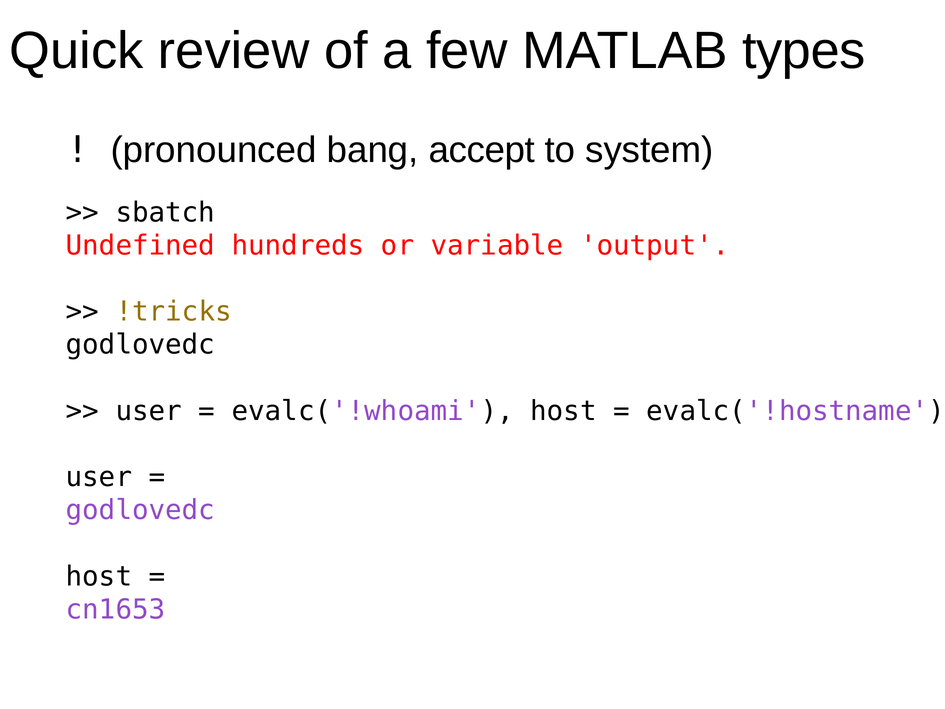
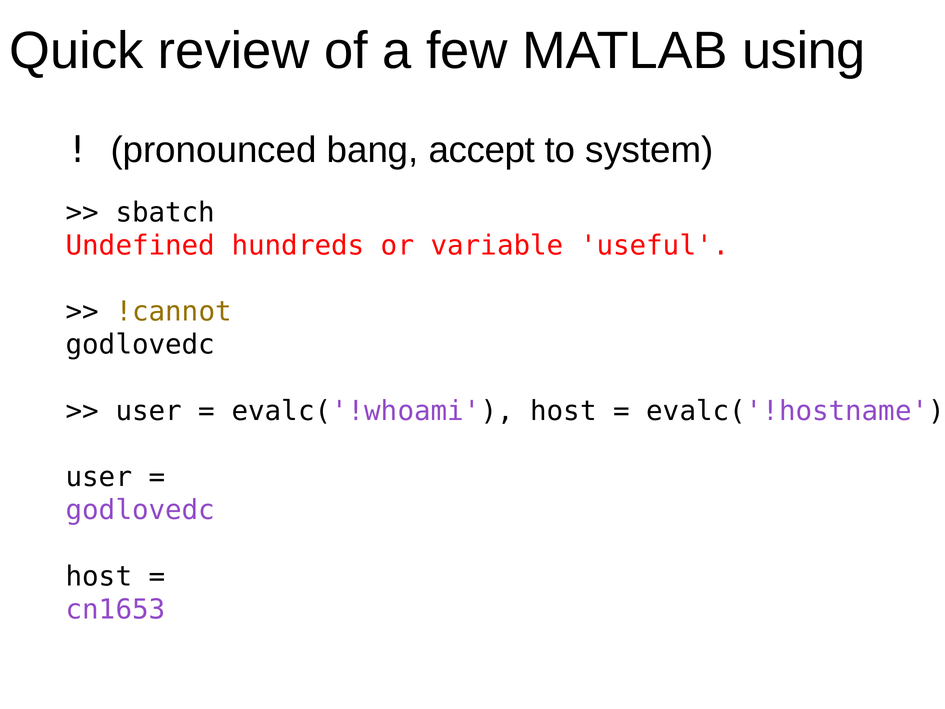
types: types -> using
output: output -> useful
!tricks: !tricks -> !cannot
